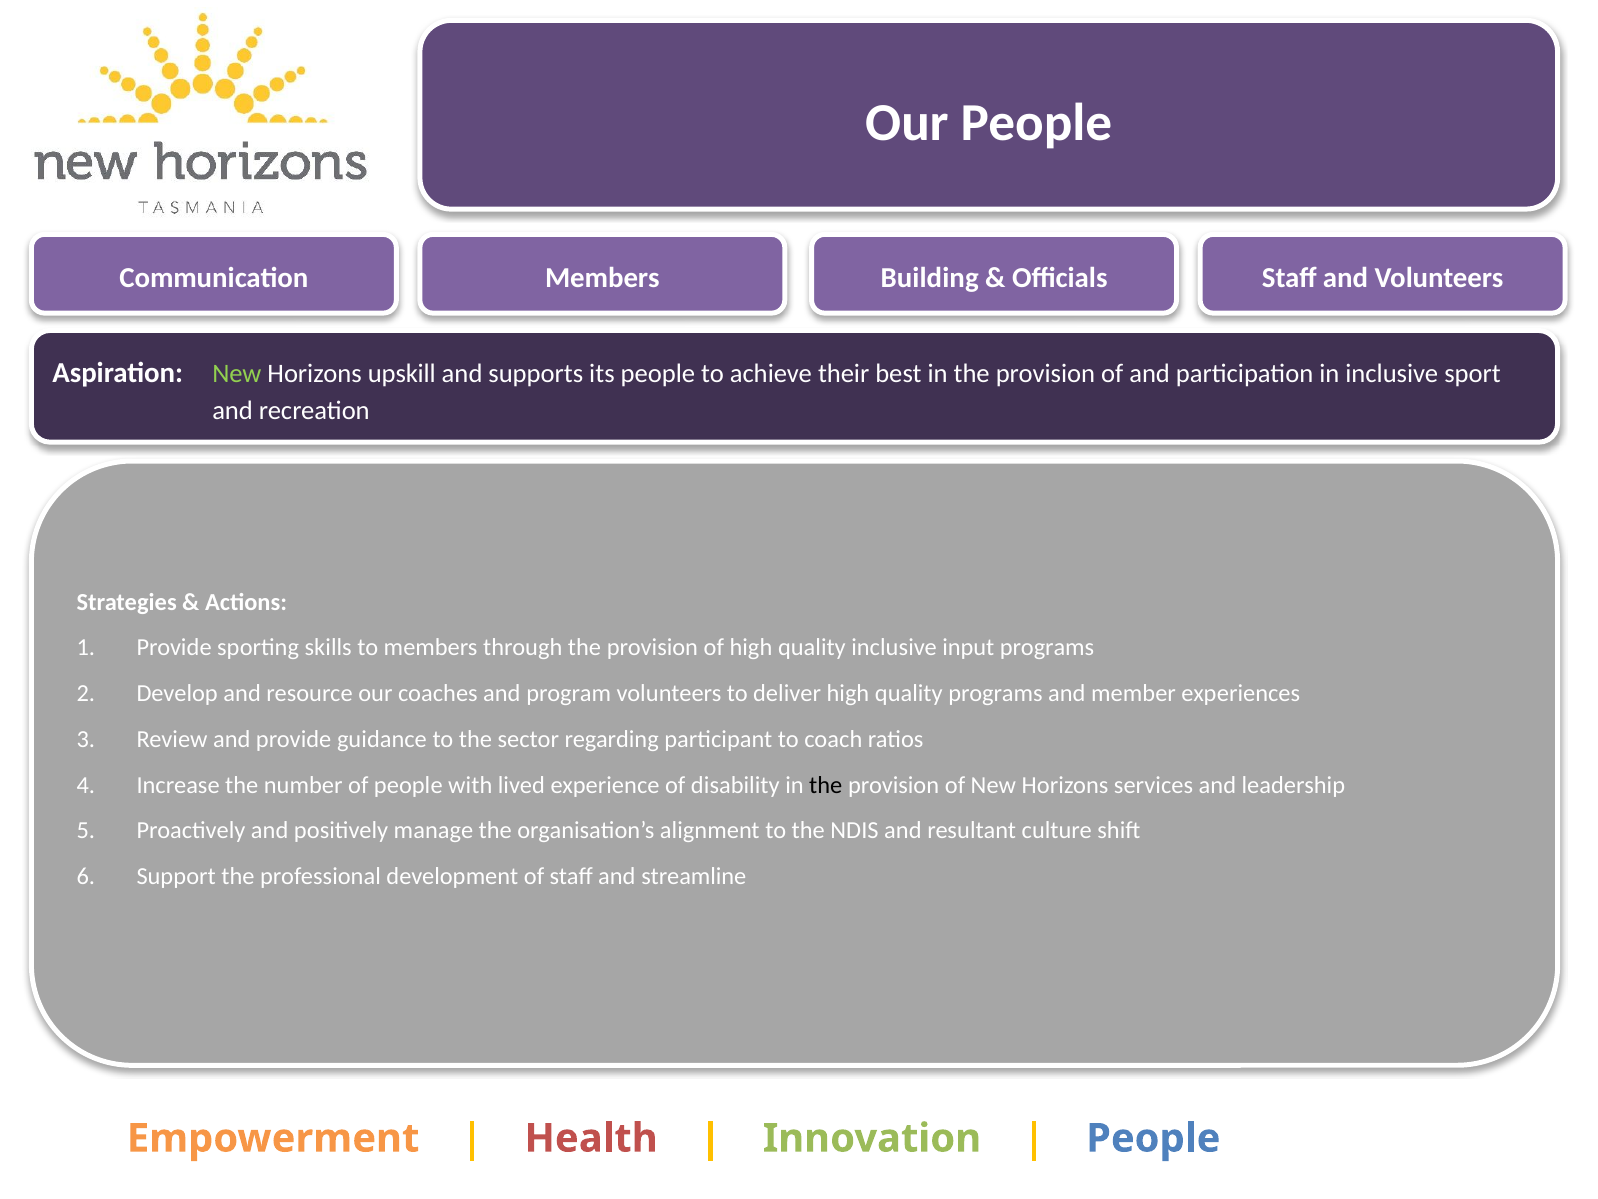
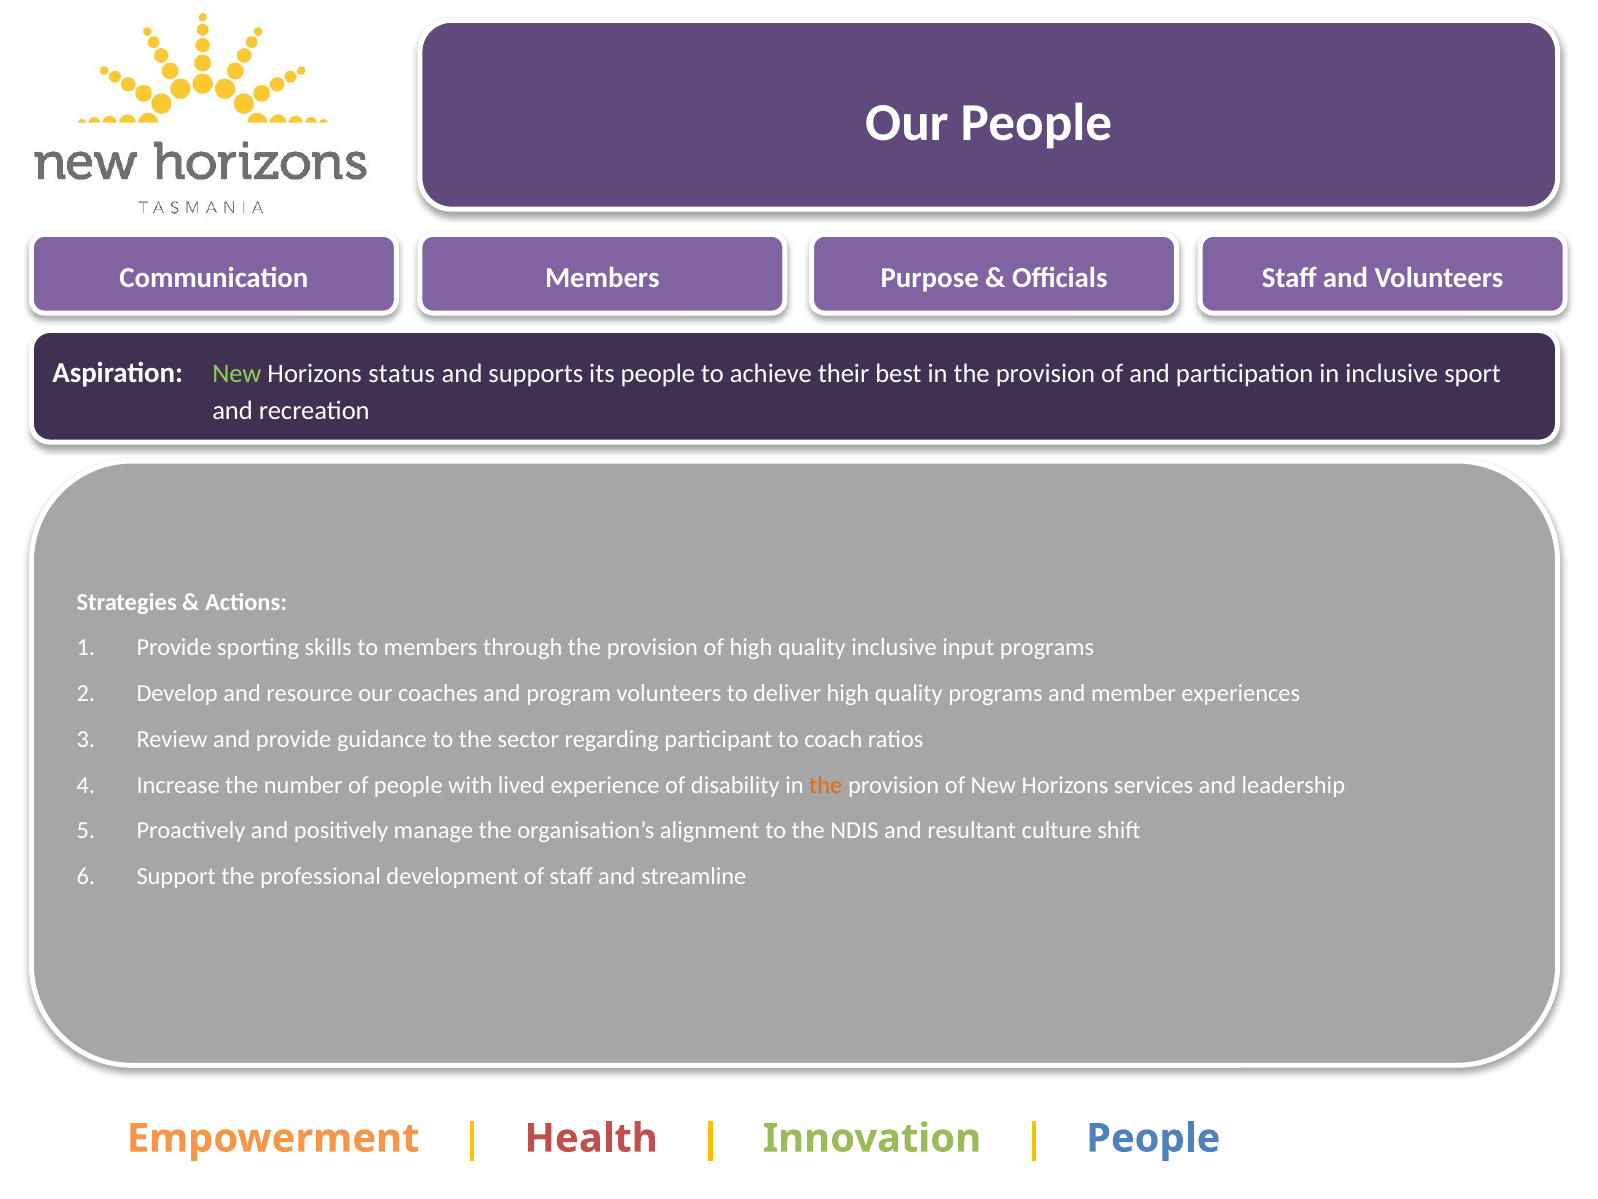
Building: Building -> Purpose
upskill: upskill -> status
the at (826, 785) colour: black -> orange
